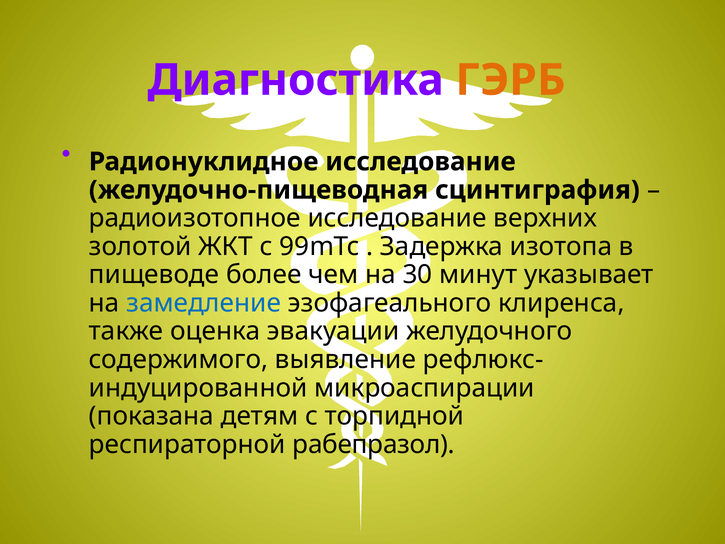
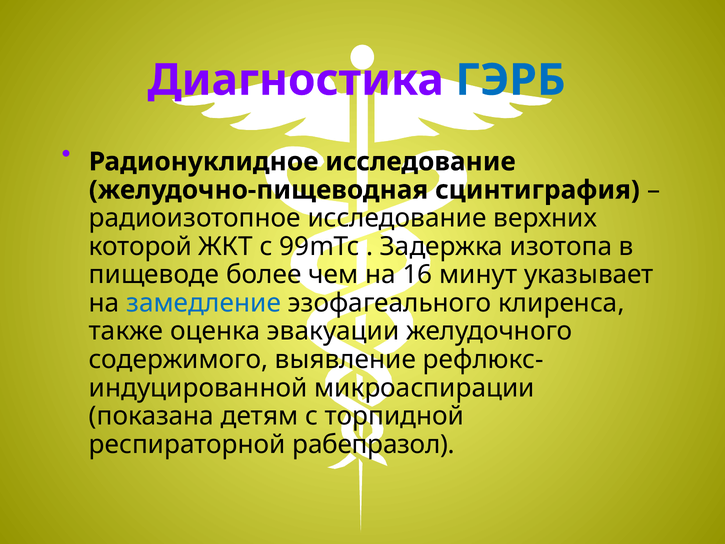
ГЭРБ colour: orange -> blue
золотой: золотой -> которой
30: 30 -> 16
